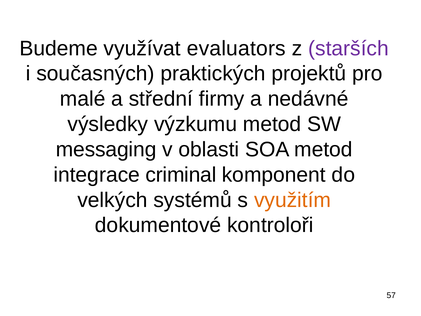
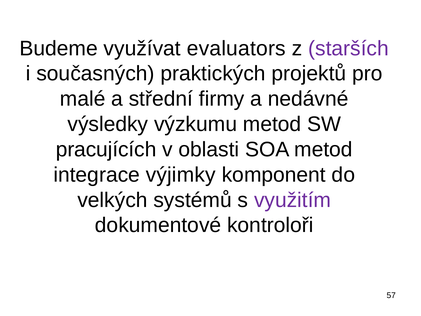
messaging: messaging -> pracujících
criminal: criminal -> výjimky
využitím colour: orange -> purple
